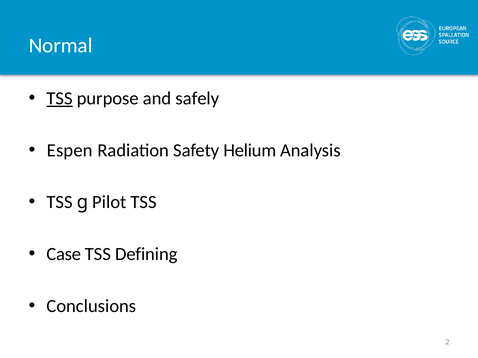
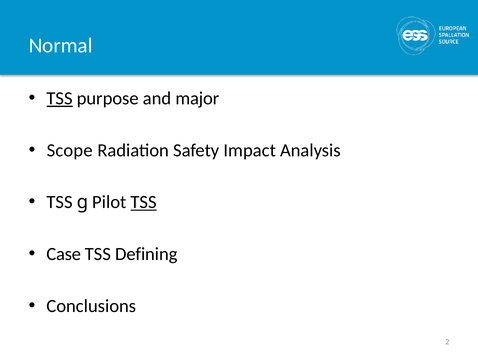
safely: safely -> major
Espen: Espen -> Scope
Helium: Helium -> Impact
TSS at (144, 202) underline: none -> present
